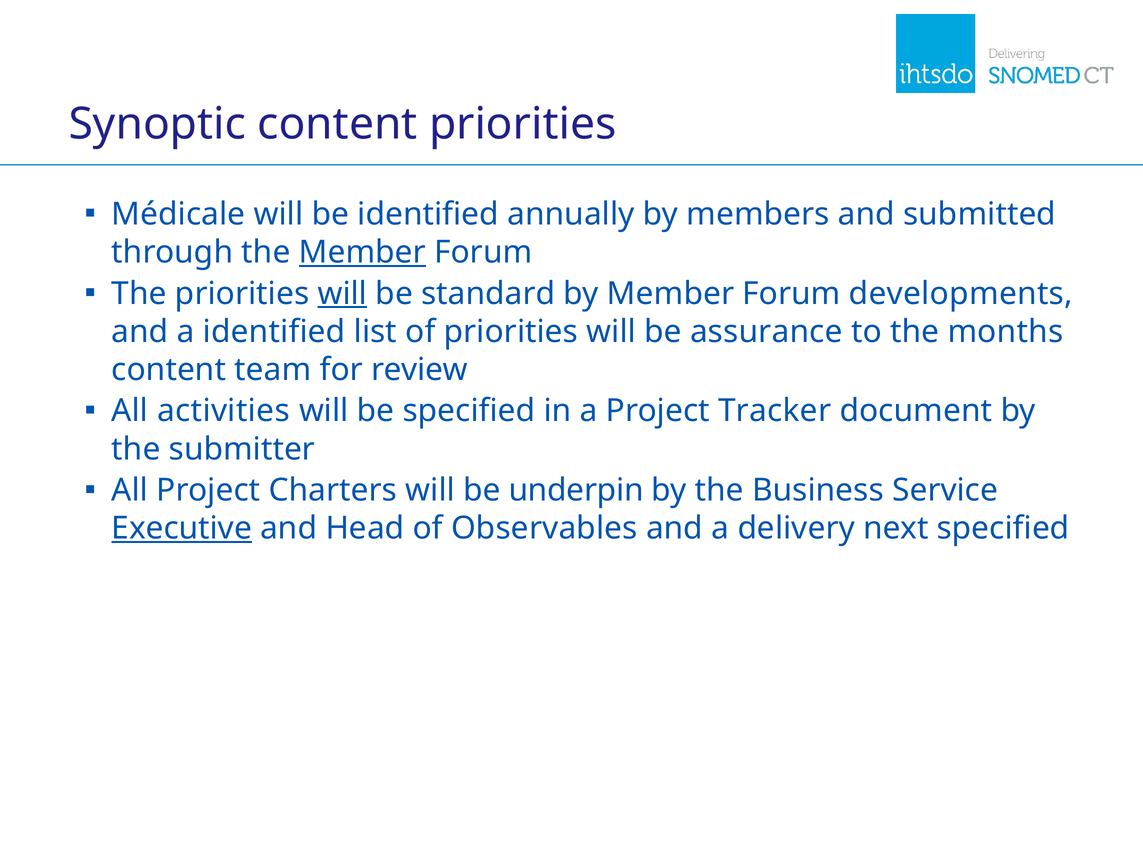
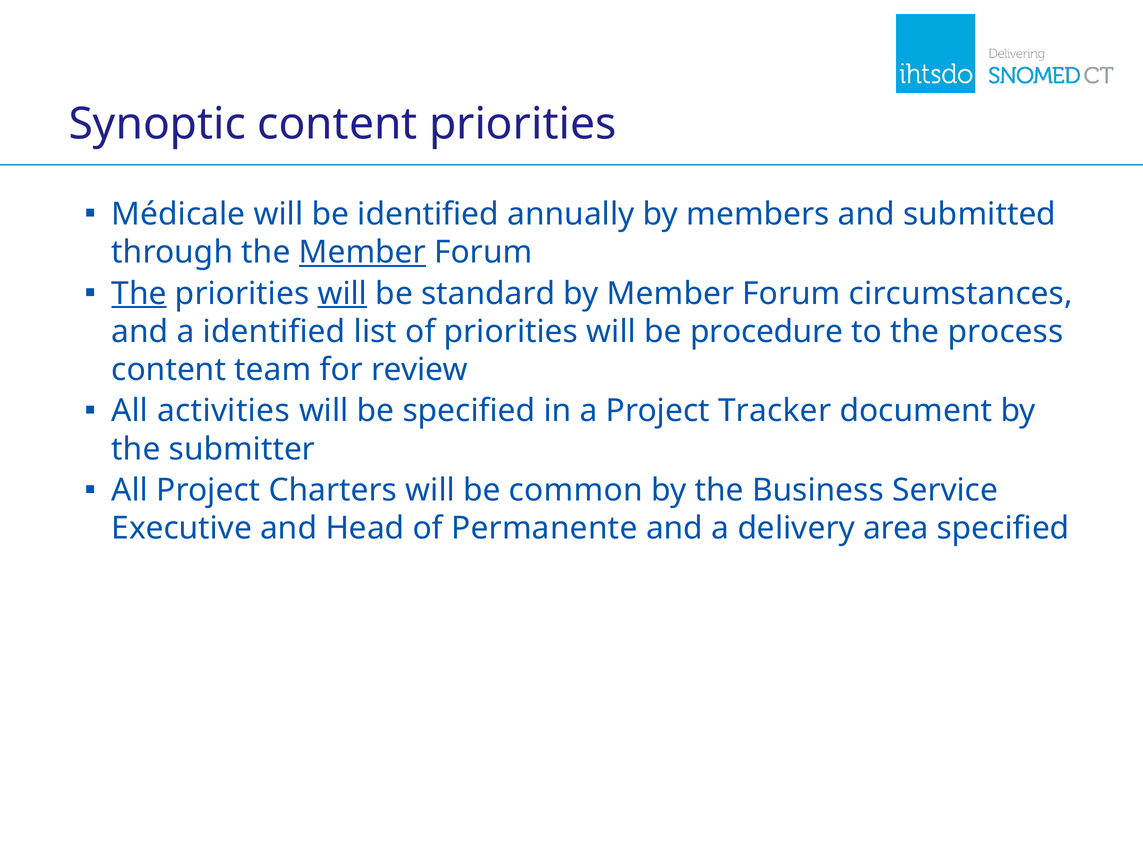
The at (139, 294) underline: none -> present
developments: developments -> circumstances
assurance: assurance -> procedure
months: months -> process
underpin: underpin -> common
Executive underline: present -> none
Observables: Observables -> Permanente
next: next -> area
